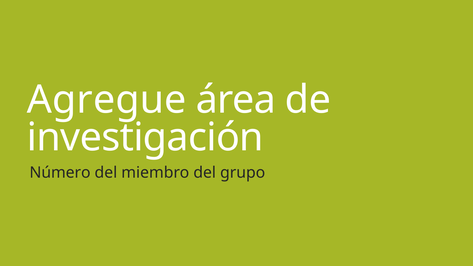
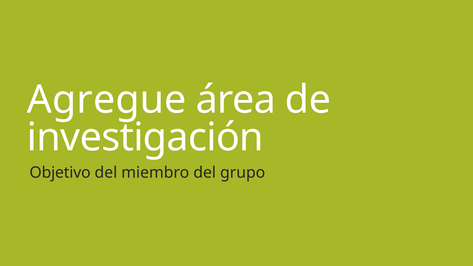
Número: Número -> Objetivo
